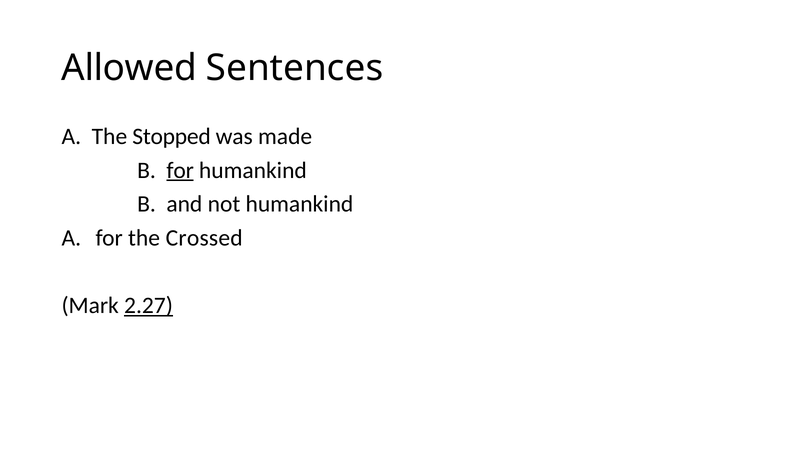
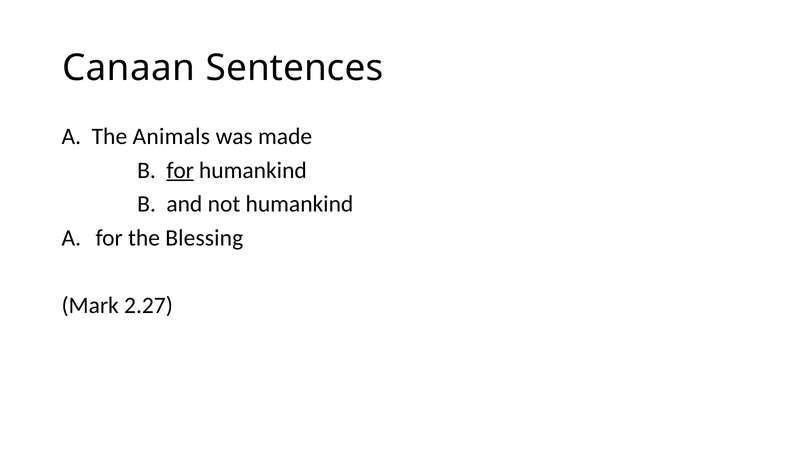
Allowed: Allowed -> Canaan
Stopped: Stopped -> Animals
Crossed: Crossed -> Blessing
2.27 underline: present -> none
